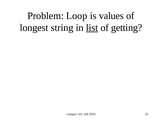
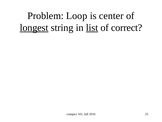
values: values -> center
longest underline: none -> present
getting: getting -> correct
